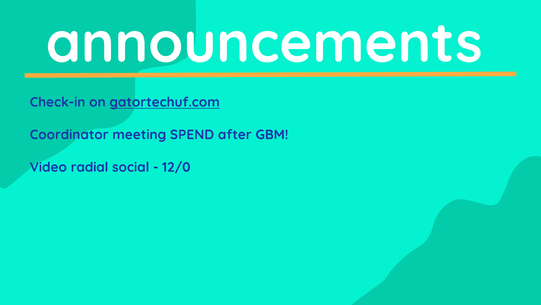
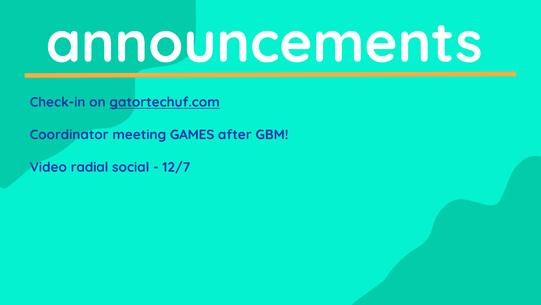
SPEND: SPEND -> GAMES
12/0: 12/0 -> 12/7
